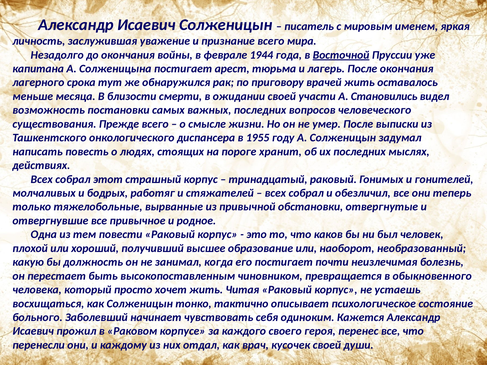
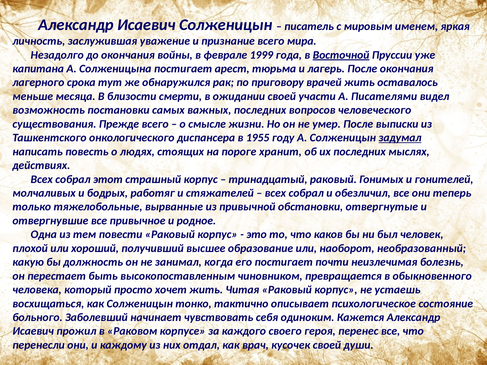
1944: 1944 -> 1999
Становились: Становились -> Писателями
задумал underline: none -> present
